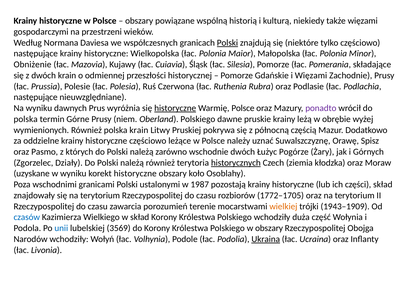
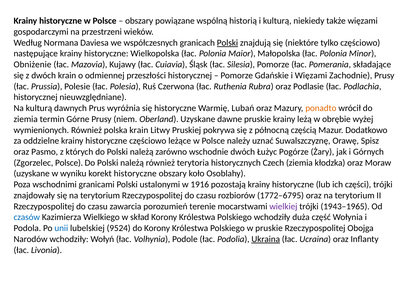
następujące at (36, 97): następujące -> historycznej
Na wyniku: wyniku -> kulturą
historyczne at (175, 108) underline: present -> none
Warmię Polsce: Polsce -> Lubań
ponadto colour: purple -> orange
polska at (26, 119): polska -> ziemia
Oberland Polskiego: Polskiego -> Uzyskane
Zgorzelec Działy: Działy -> Polsce
historycznych underline: present -> none
1987: 1987 -> 1916
części skład: skład -> trójki
1772–1705: 1772–1705 -> 1772–6795
wielkiej colour: orange -> purple
1943–1909: 1943–1909 -> 1943–1965
3569: 3569 -> 9524
w obszary: obszary -> pruskie
